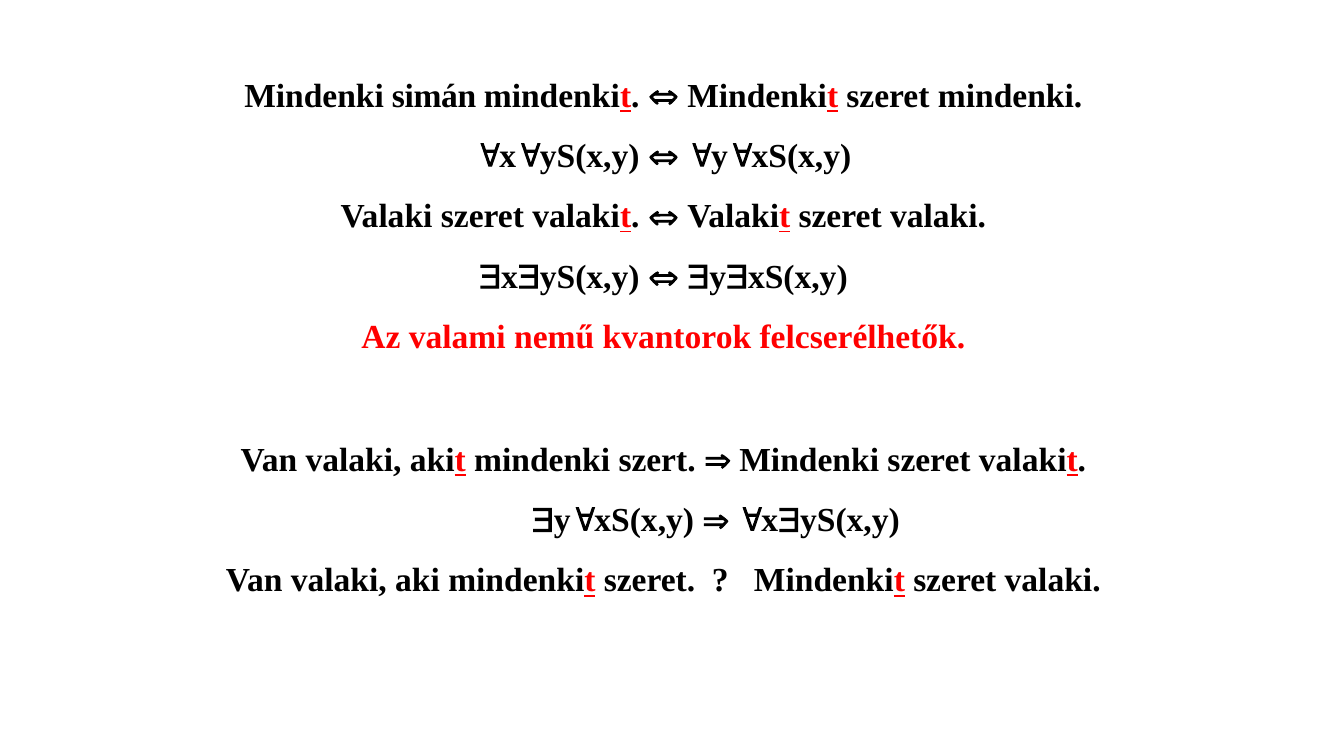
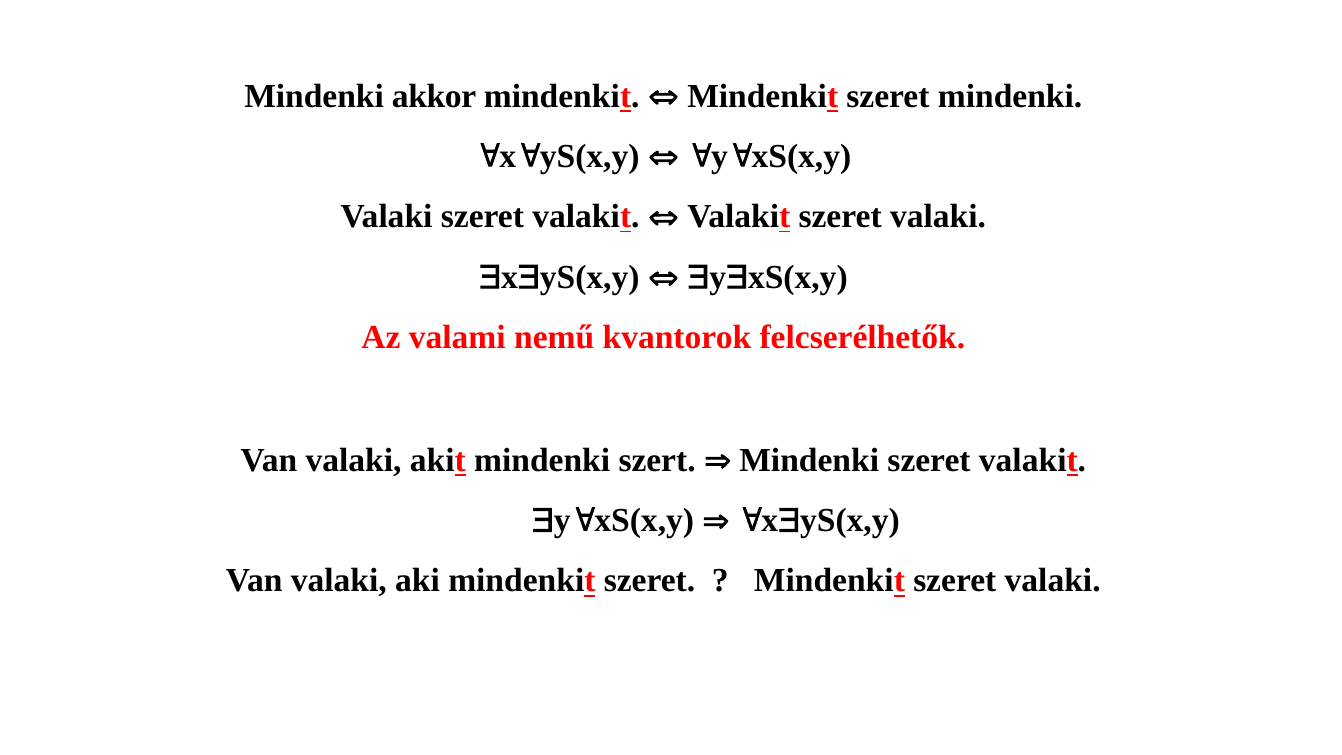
simán: simán -> akkor
